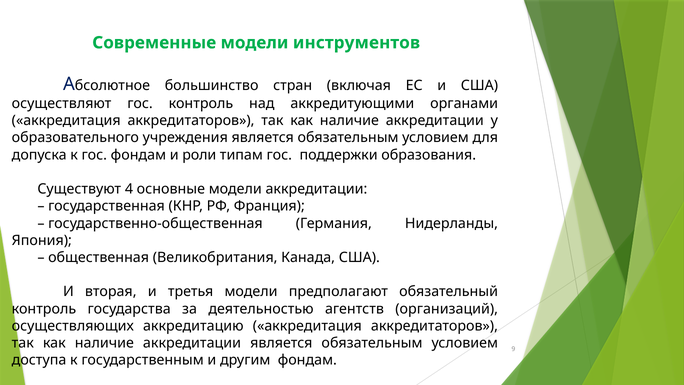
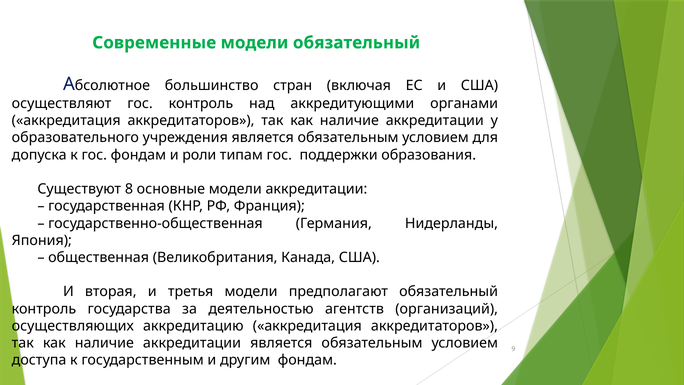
модели инструментов: инструментов -> обязательный
4: 4 -> 8
